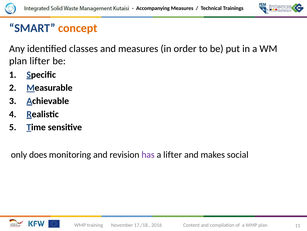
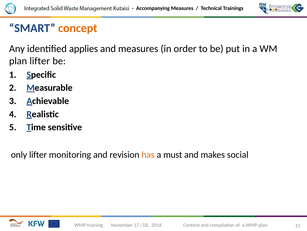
classes: classes -> applies
only does: does -> lifter
has colour: purple -> orange
a lifter: lifter -> must
